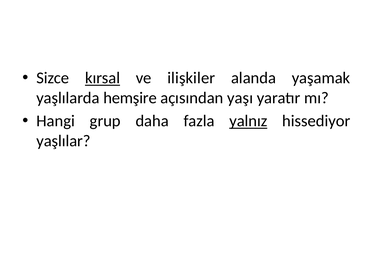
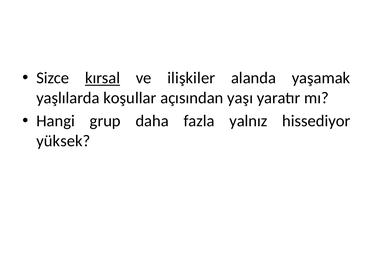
hemşire: hemşire -> koşullar
yalnız underline: present -> none
yaşlılar: yaşlılar -> yüksek
